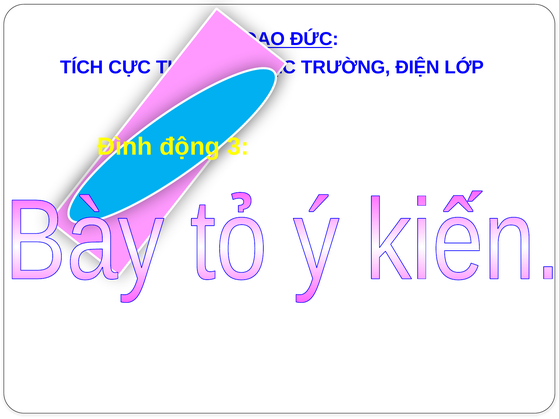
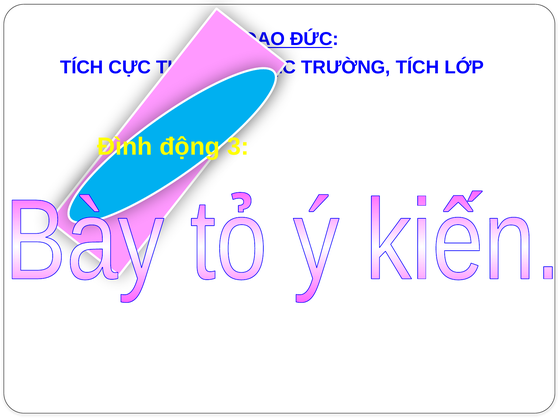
TRƯỜNG ĐIỆN: ĐIỆN -> TÍCH
